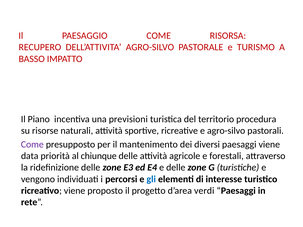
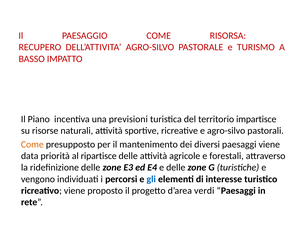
procedura: procedura -> impartisce
Come at (32, 144) colour: purple -> orange
chiunque: chiunque -> ripartisce
